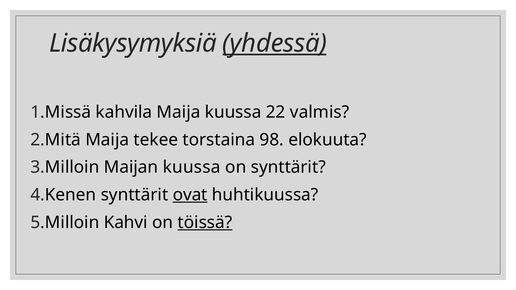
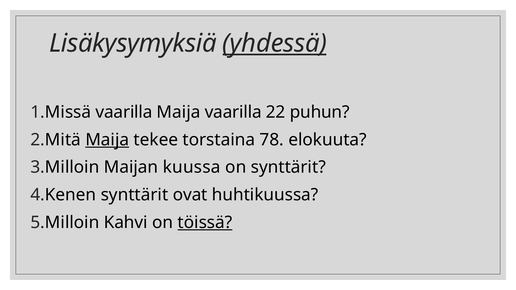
kahvila at (124, 112): kahvila -> vaarilla
Maija kuussa: kuussa -> vaarilla
valmis: valmis -> puhun
Maija at (107, 140) underline: none -> present
98: 98 -> 78
ovat underline: present -> none
